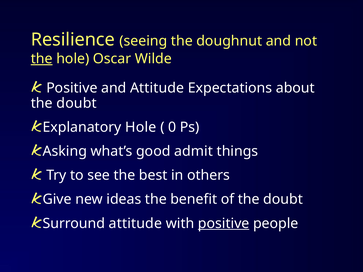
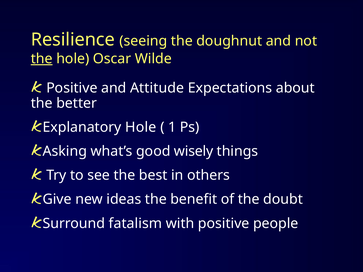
doubt at (77, 103): doubt -> better
0: 0 -> 1
admit: admit -> wisely
attitude at (135, 224): attitude -> fatalism
positive at (224, 224) underline: present -> none
